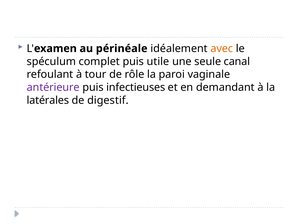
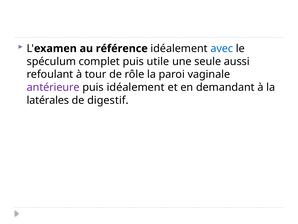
périnéale: périnéale -> référence
avec colour: orange -> blue
canal: canal -> aussi
puis infectieuses: infectieuses -> idéalement
